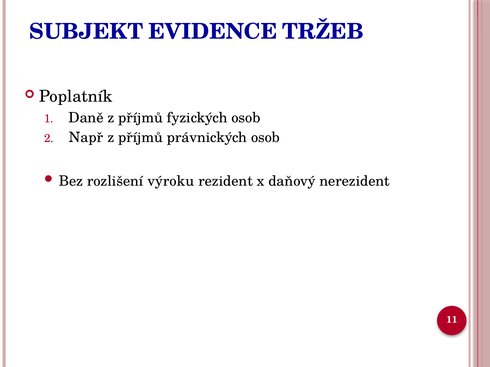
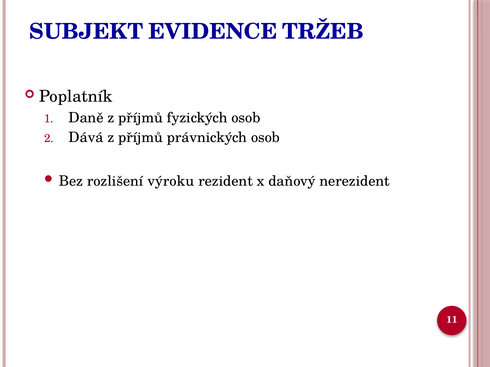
Např: Např -> Dává
